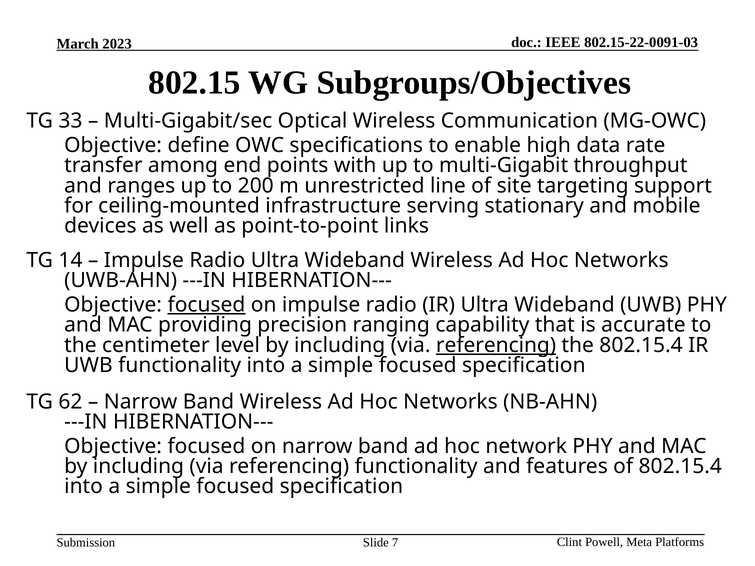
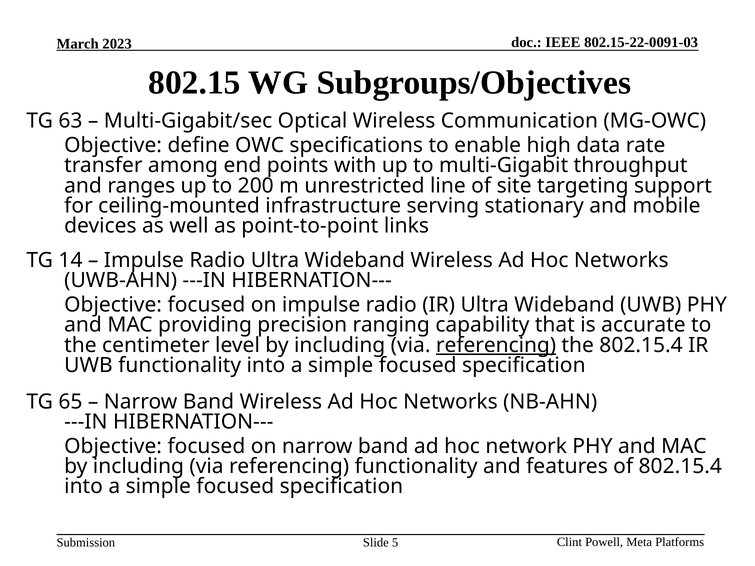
33: 33 -> 63
focused at (206, 305) underline: present -> none
62: 62 -> 65
7: 7 -> 5
